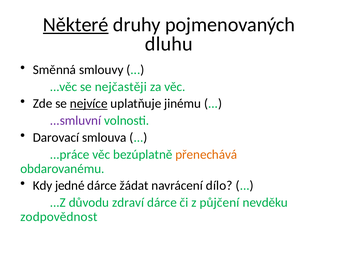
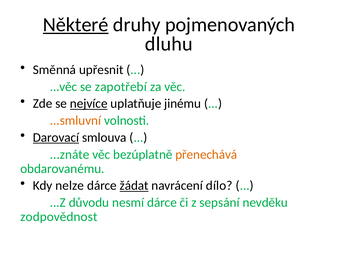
smlouvy: smlouvy -> upřesnit
nejčastěji: nejčastěji -> zapotřebí
...smluvní colour: purple -> orange
Darovací underline: none -> present
...práce: ...práce -> ...znáte
jedné: jedné -> nelze
žádat underline: none -> present
zdraví: zdraví -> nesmí
půjčení: půjčení -> sepsání
